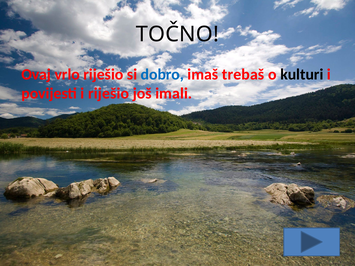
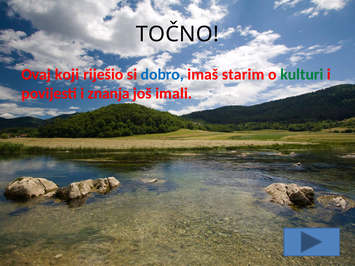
vrlo: vrlo -> koji
trebaš: trebaš -> starim
kulturi colour: black -> green
i riješio: riješio -> znanja
